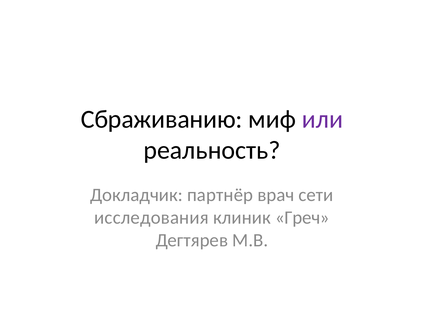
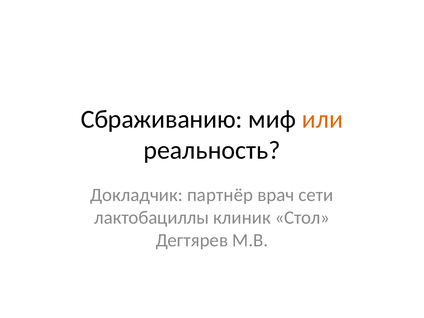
или colour: purple -> orange
исследования: исследования -> лактобациллы
Греч: Греч -> Стол
